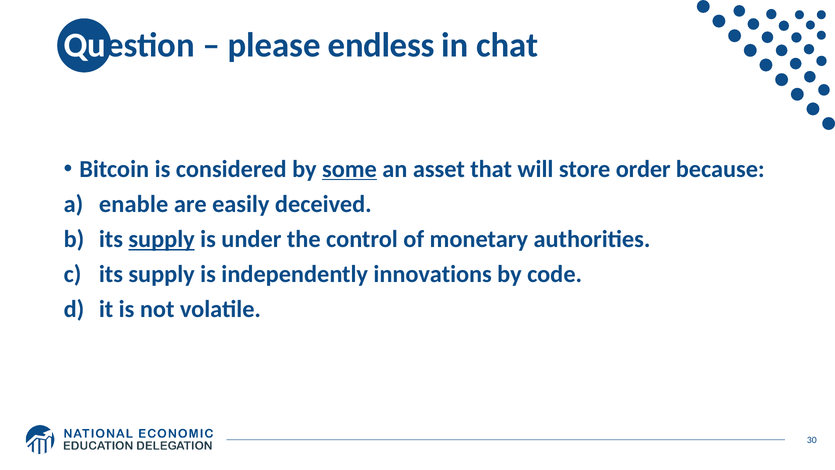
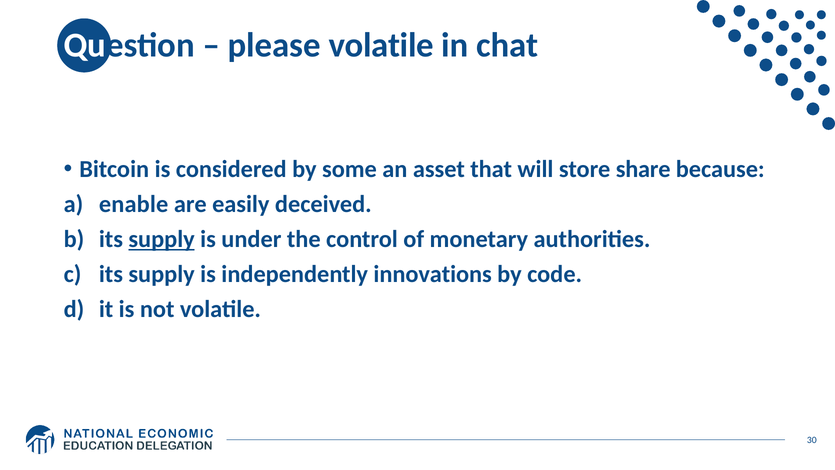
please endless: endless -> volatile
some underline: present -> none
order: order -> share
